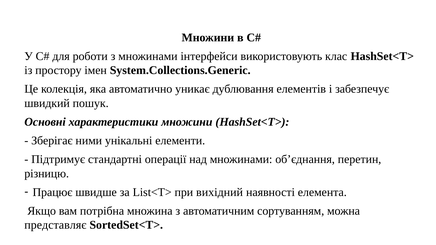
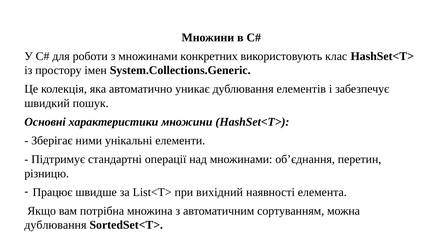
інтерфейси: інтерфейси -> конкретних
представляє at (55, 225): представляє -> дублювання
